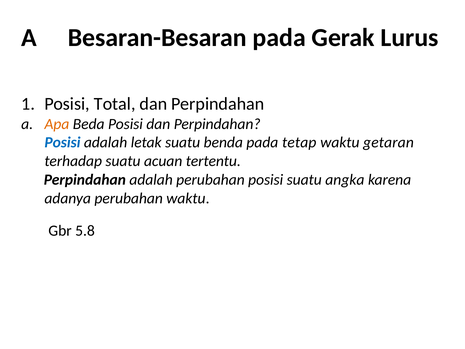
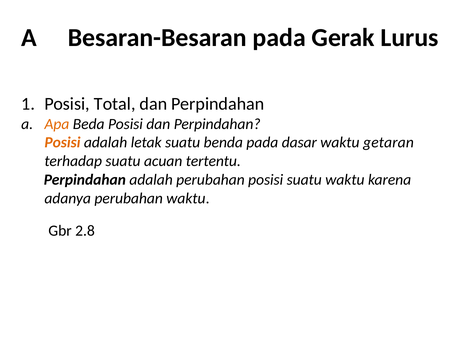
Posisi at (62, 142) colour: blue -> orange
tetap: tetap -> dasar
suatu angka: angka -> waktu
5.8: 5.8 -> 2.8
